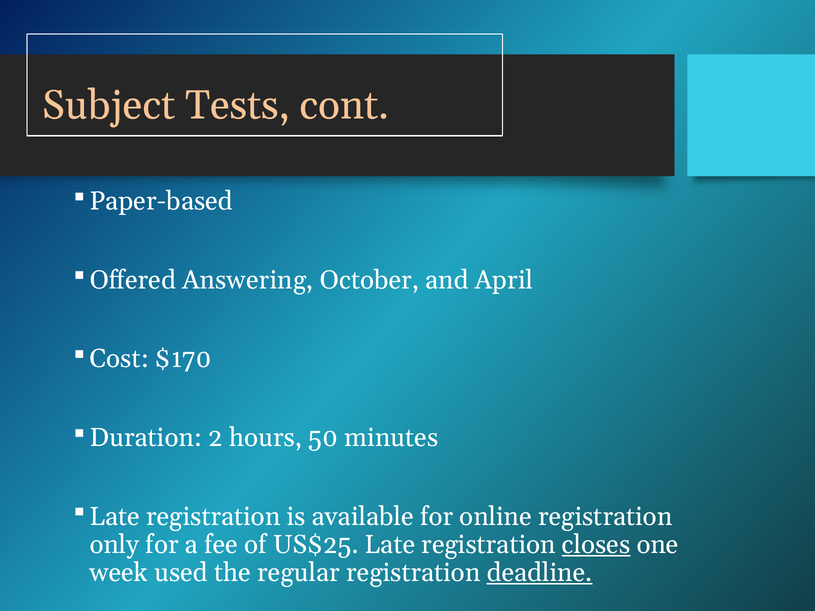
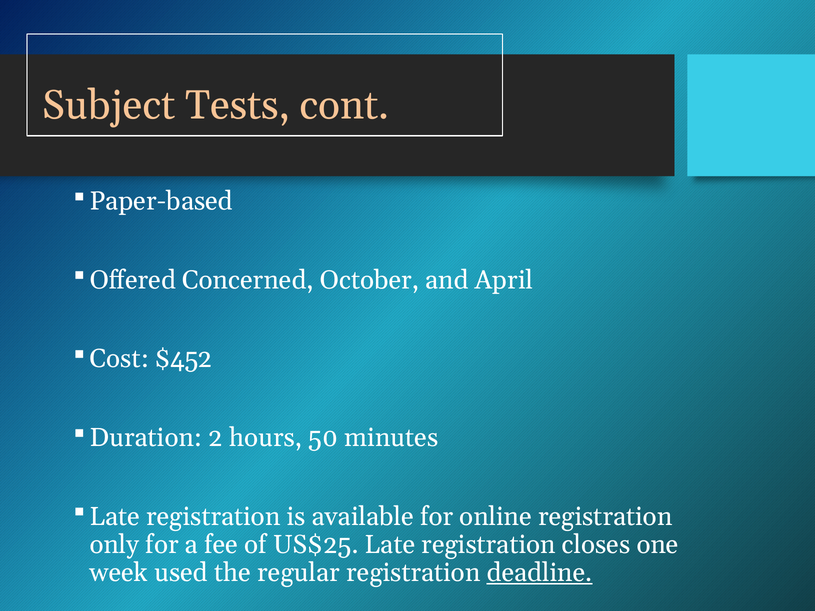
Answering: Answering -> Concerned
$170: $170 -> $452
closes underline: present -> none
